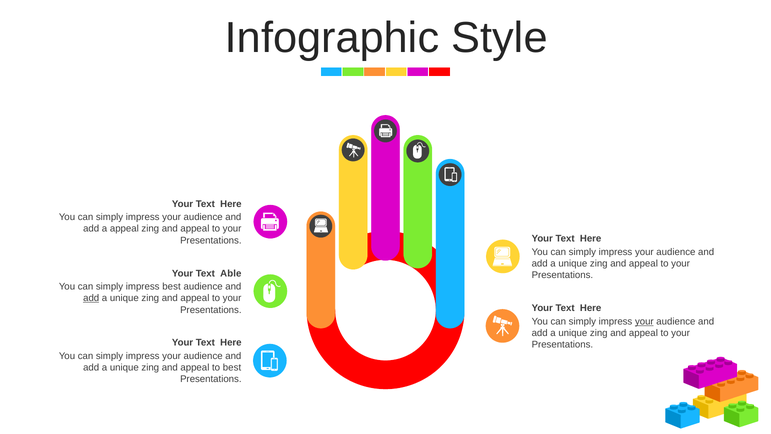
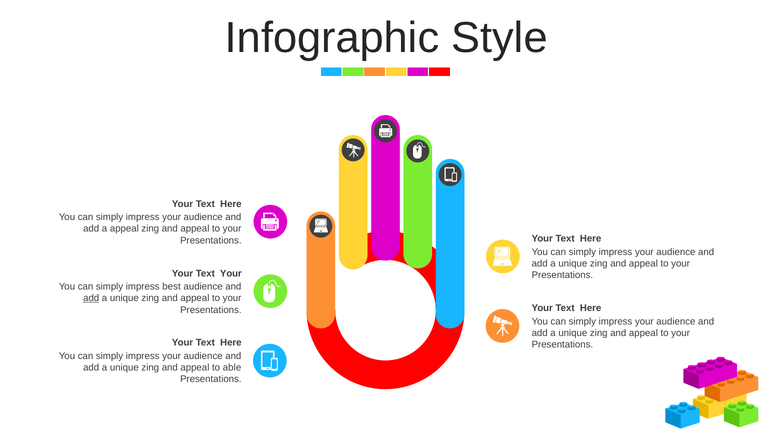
Text Able: Able -> Your
your at (644, 321) underline: present -> none
to best: best -> able
